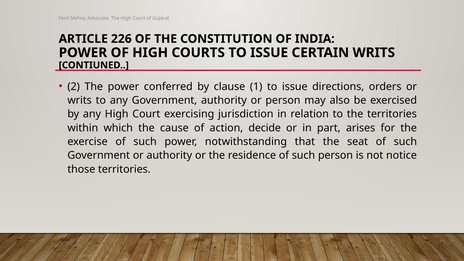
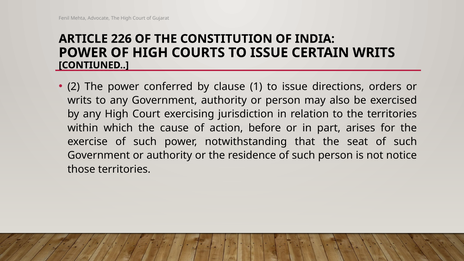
decide: decide -> before
